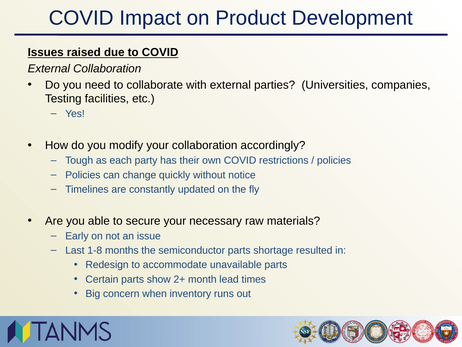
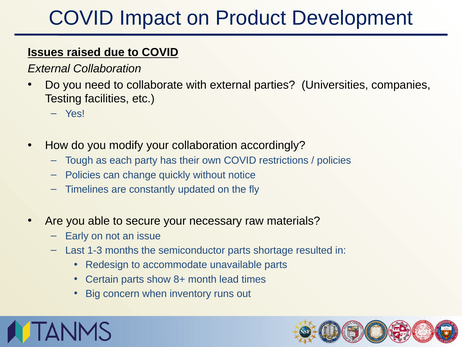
1-8: 1-8 -> 1-3
2+: 2+ -> 8+
